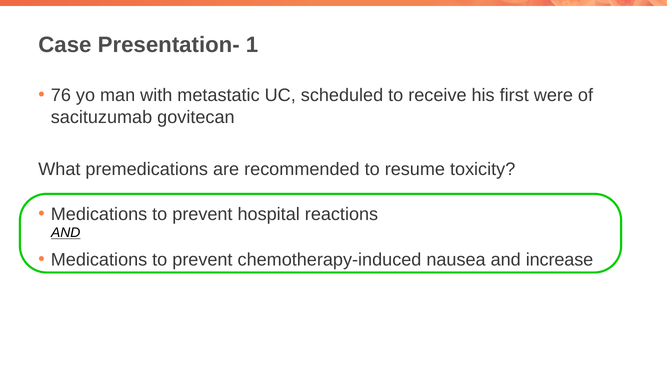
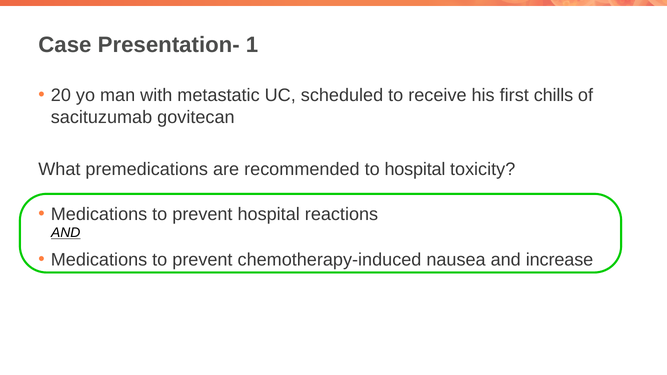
76: 76 -> 20
were: were -> chills
to resume: resume -> hospital
